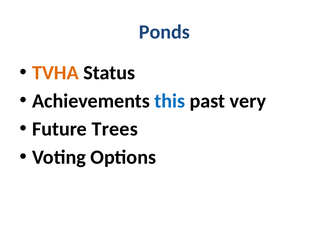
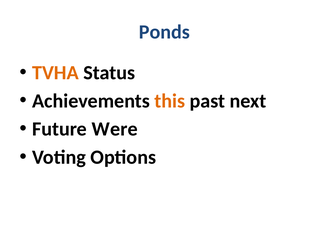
this colour: blue -> orange
very: very -> next
Trees: Trees -> Were
